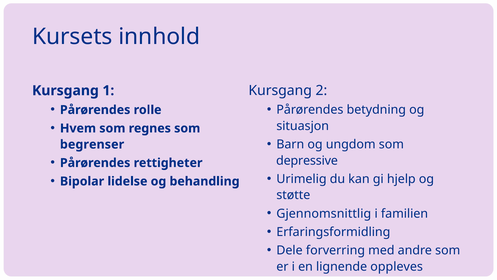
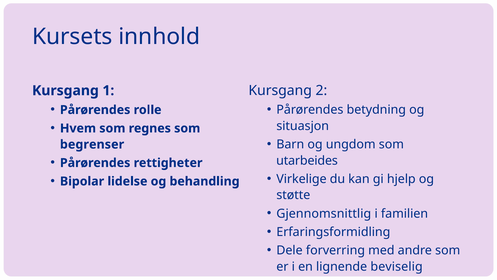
depressive: depressive -> utarbeides
Urimelig: Urimelig -> Virkelige
oppleves: oppleves -> beviselig
